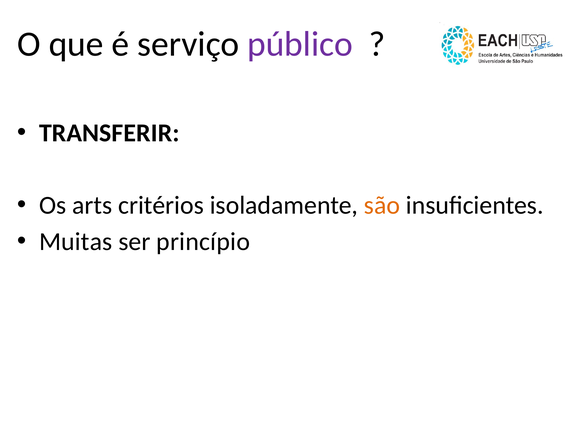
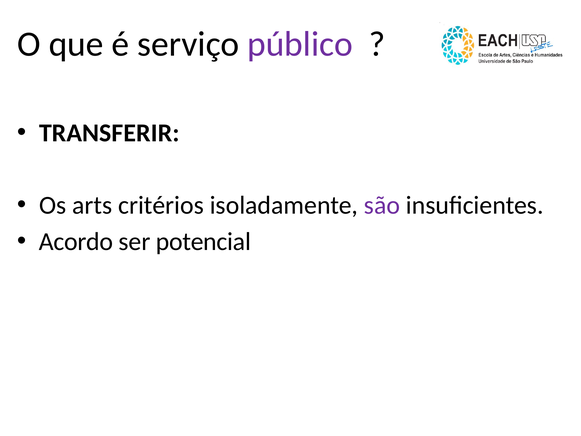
são colour: orange -> purple
Muitas: Muitas -> Acordo
princípio: princípio -> potencial
